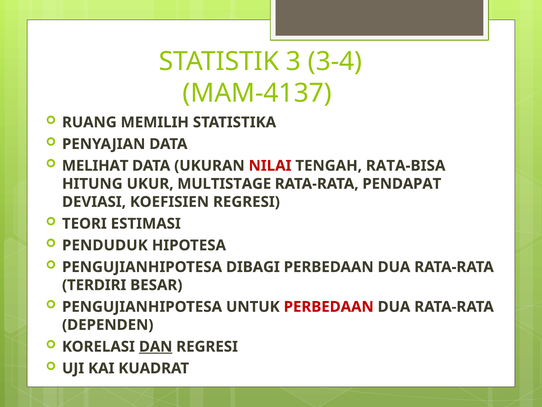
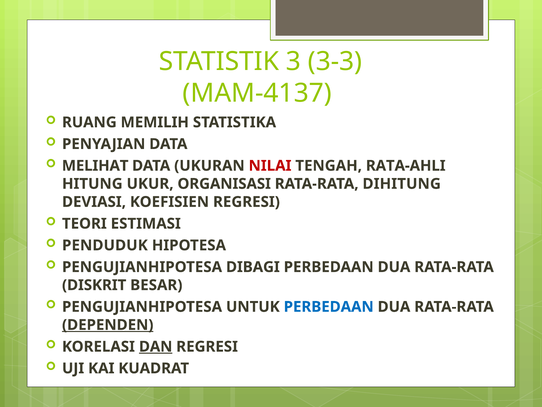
3-4: 3-4 -> 3-3
RATA-BISA: RATA-BISA -> RATA-AHLI
MULTISTAGE: MULTISTAGE -> ORGANISASI
PENDAPAT: PENDAPAT -> DIHITUNG
TERDIRI: TERDIRI -> DISKRIT
PERBEDAAN at (329, 306) colour: red -> blue
DEPENDEN underline: none -> present
